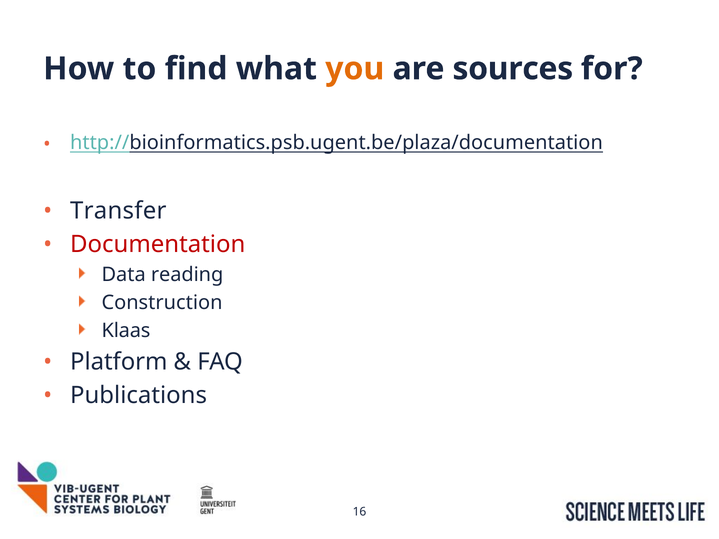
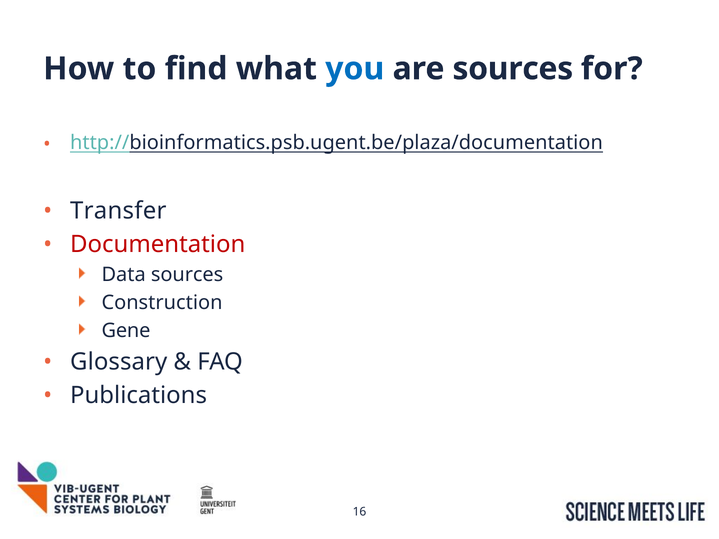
you colour: orange -> blue
Data reading: reading -> sources
Klaas: Klaas -> Gene
Platform: Platform -> Glossary
